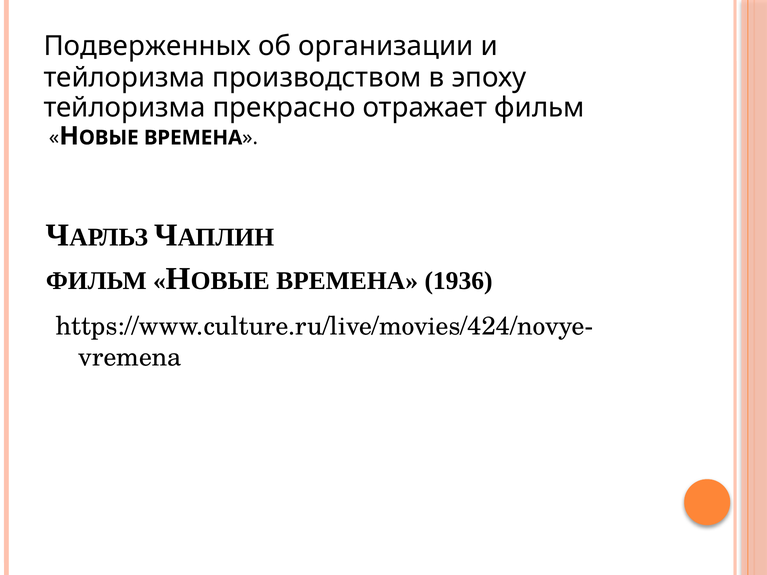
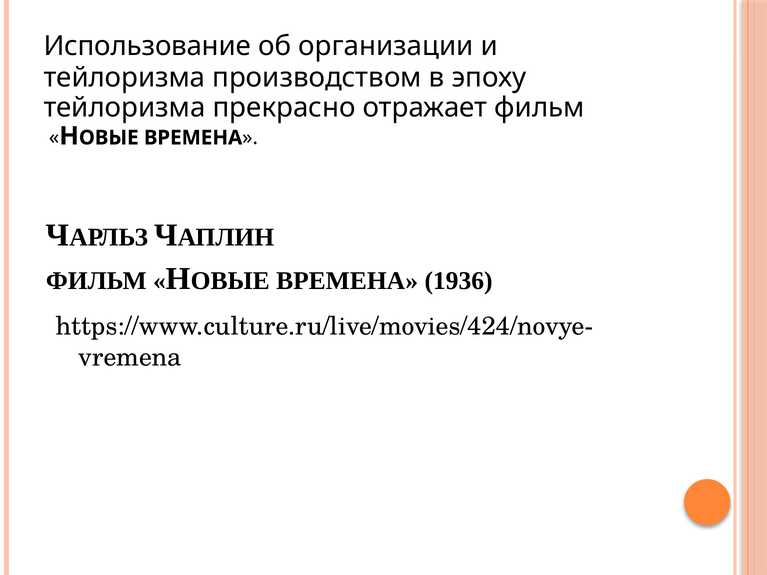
Подверженных: Подверженных -> Использование
